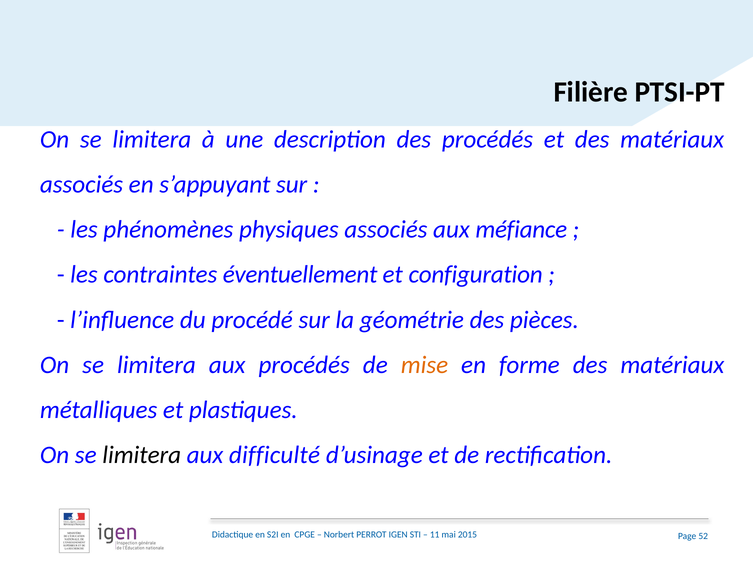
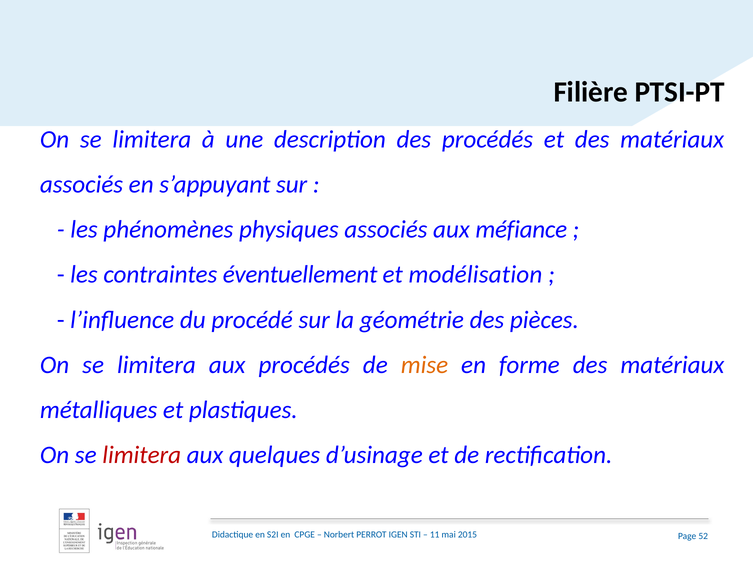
configuration: configuration -> modélisation
limitera at (142, 456) colour: black -> red
difficulté: difficulté -> quelques
